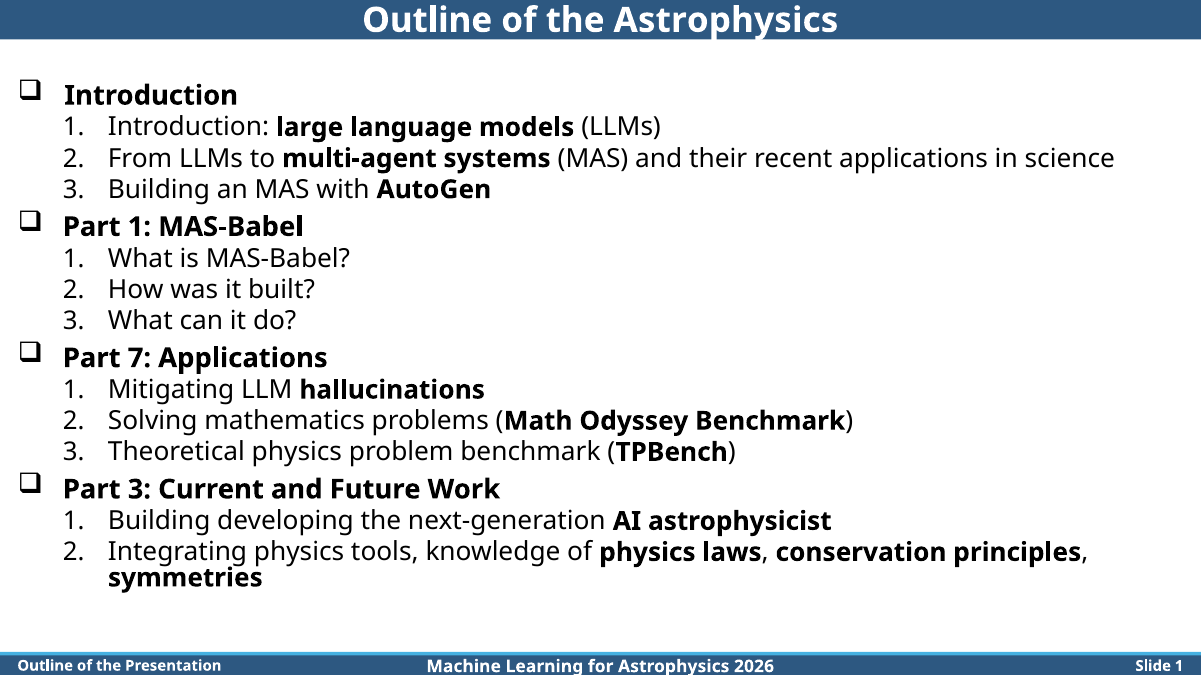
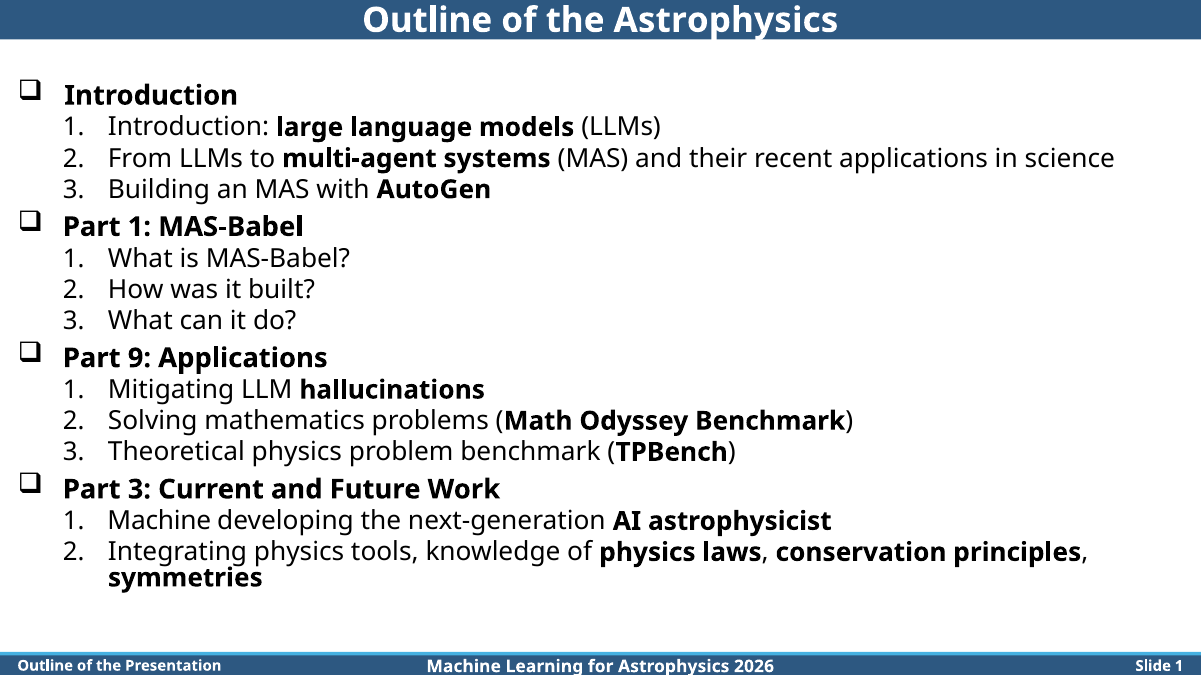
7: 7 -> 9
1 Building: Building -> Machine
